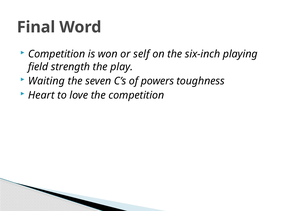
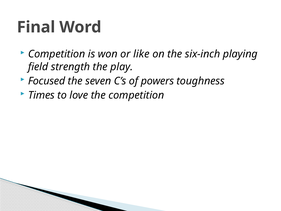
self: self -> like
Waiting: Waiting -> Focused
Heart: Heart -> Times
